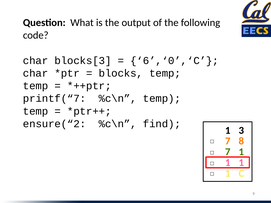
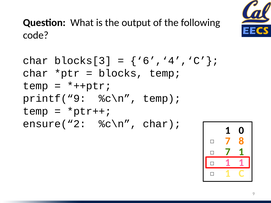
6’,‘0’,‘C: 6’,‘0’,‘C -> 6’,‘4’,‘C
printf(“7: printf(“7 -> printf(“9
%c\n find: find -> char
3: 3 -> 0
